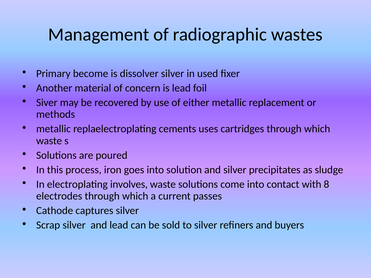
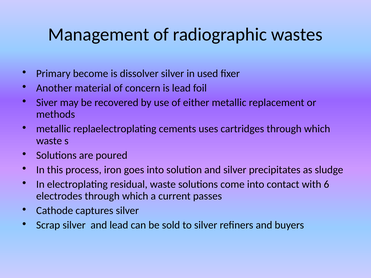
involves: involves -> residual
8: 8 -> 6
